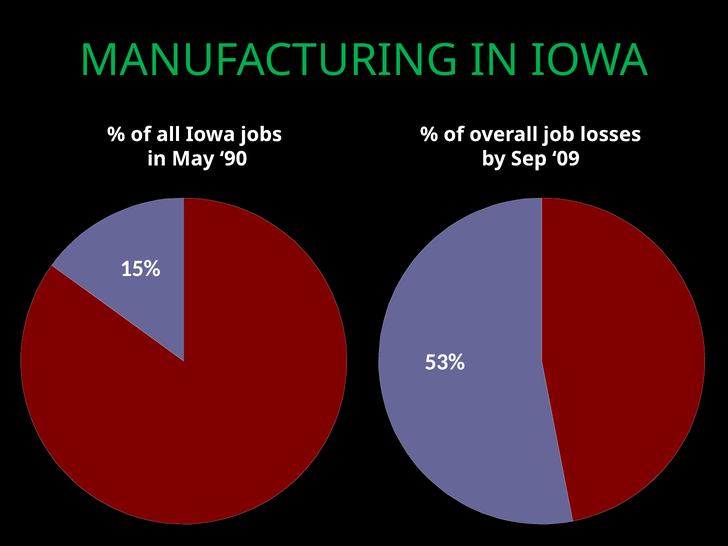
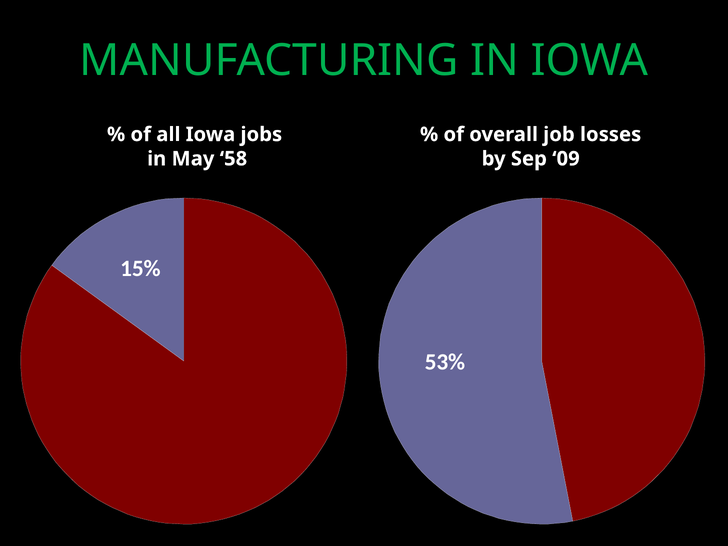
90: 90 -> 58
